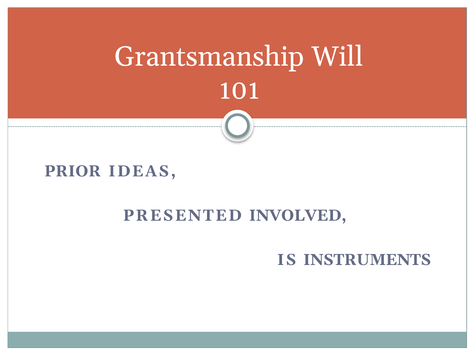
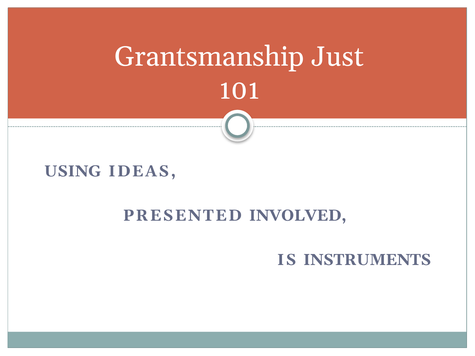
Will: Will -> Just
PRIOR: PRIOR -> USING
